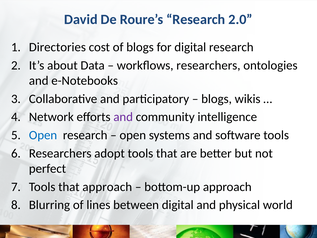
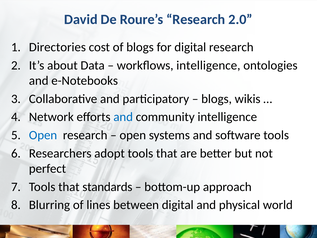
workflows researchers: researchers -> intelligence
and at (123, 117) colour: purple -> blue
that approach: approach -> standards
